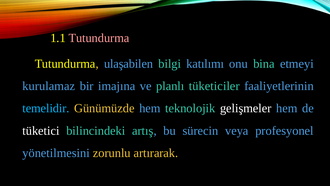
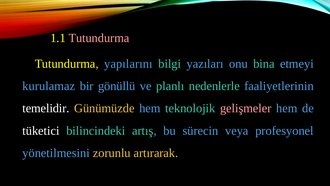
ulaşabilen: ulaşabilen -> yapılarını
katılımı: katılımı -> yazıları
imajına: imajına -> gönüllü
tüketiciler: tüketiciler -> nedenlerle
temelidir colour: light blue -> white
gelişmeler colour: white -> pink
